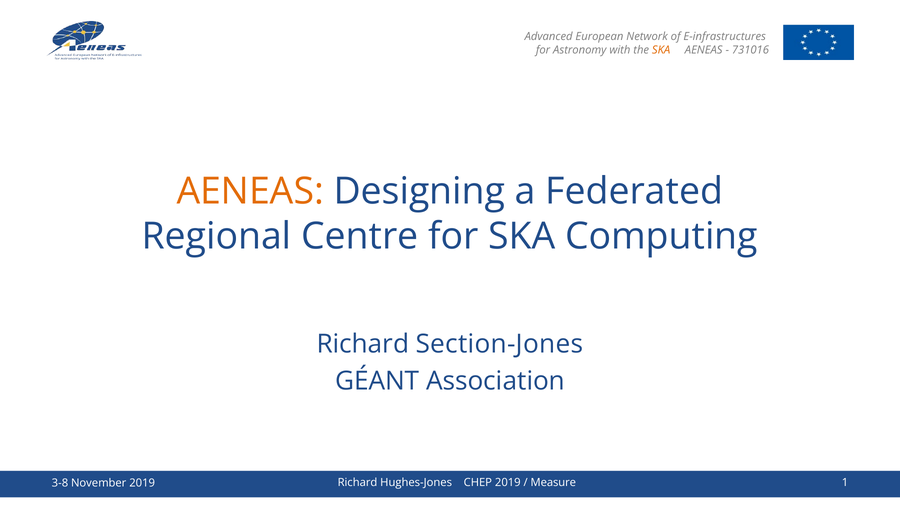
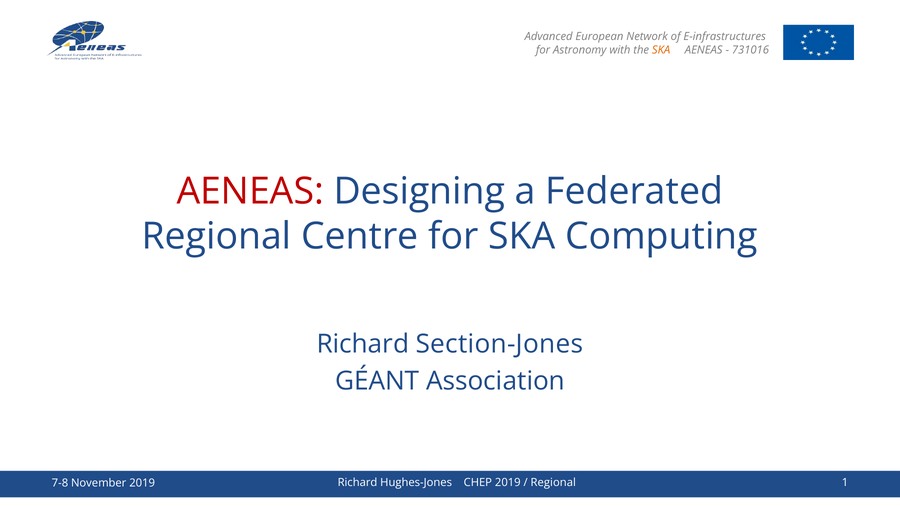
AENEAS at (250, 192) colour: orange -> red
Measure at (553, 483): Measure -> Regional
3-8: 3-8 -> 7-8
